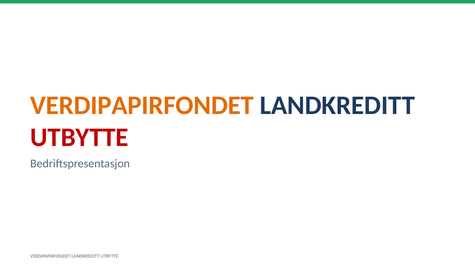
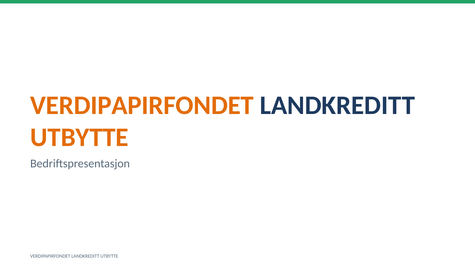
UTBYTTE at (79, 137) colour: red -> orange
